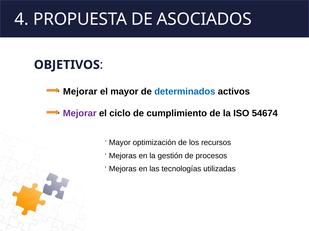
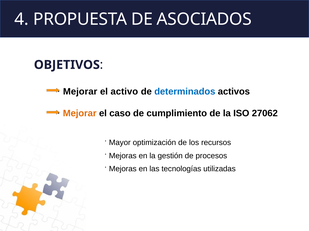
el mayor: mayor -> activo
Mejorar at (80, 114) colour: purple -> orange
ciclo: ciclo -> caso
54674: 54674 -> 27062
